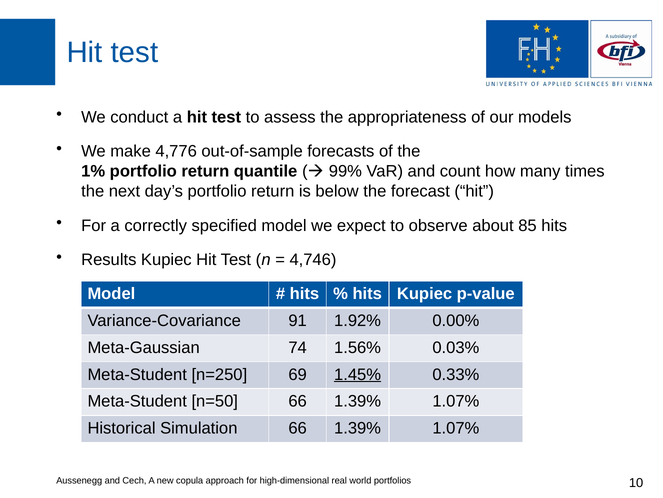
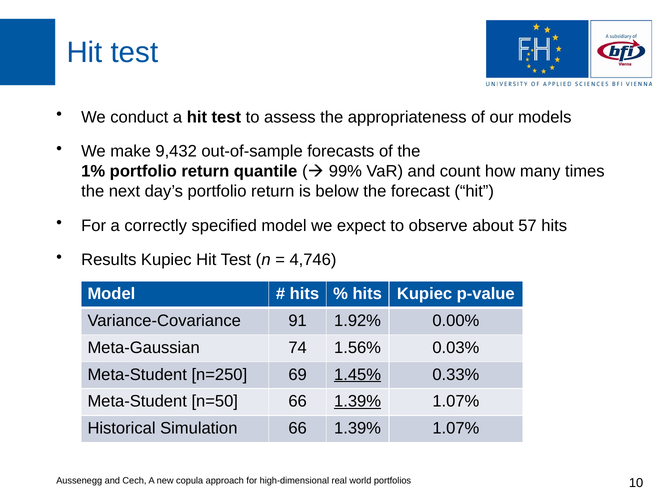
4,776: 4,776 -> 9,432
85: 85 -> 57
1.39% at (358, 401) underline: none -> present
